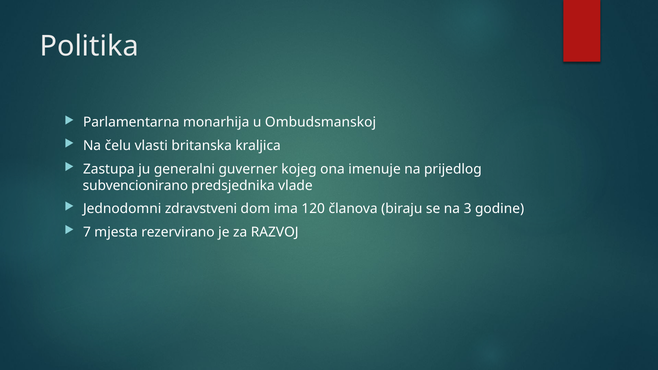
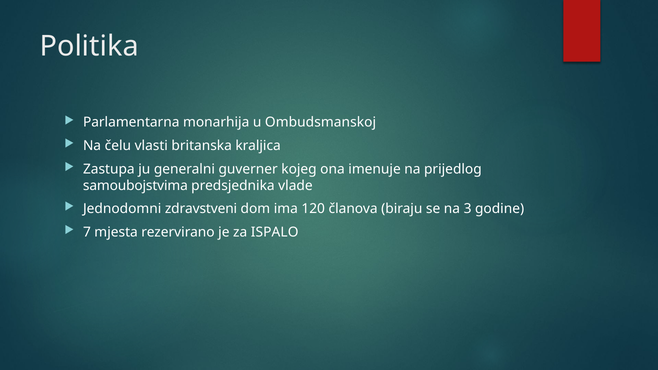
subvencionirano: subvencionirano -> samoubojstvima
RAZVOJ: RAZVOJ -> ISPALO
